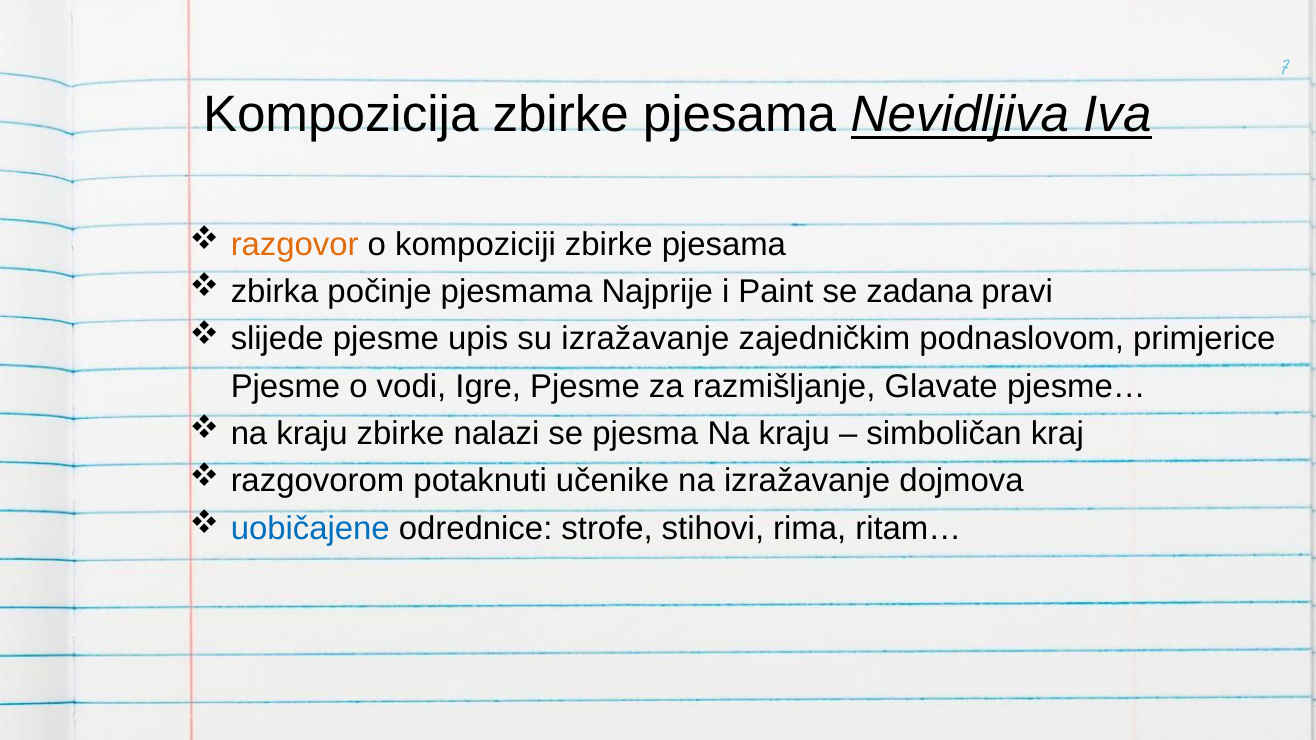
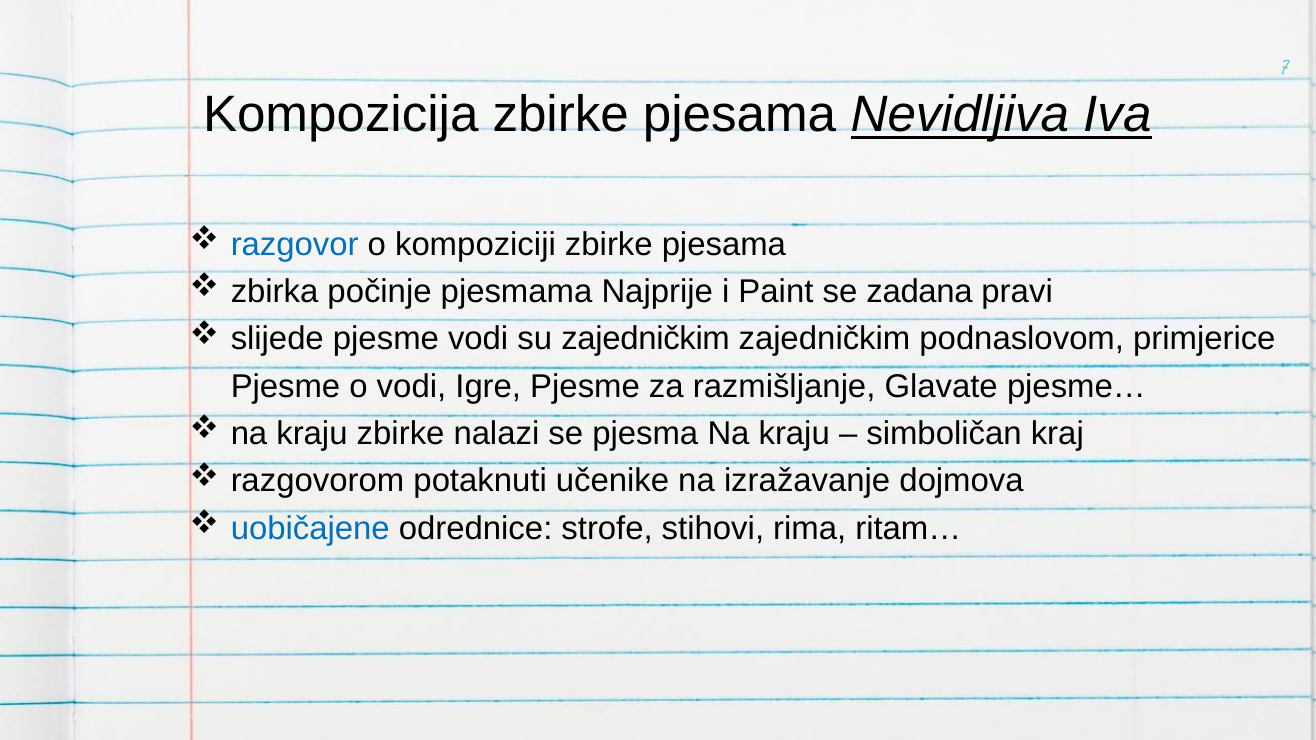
razgovor colour: orange -> blue
pjesme upis: upis -> vodi
su izražavanje: izražavanje -> zajedničkim
